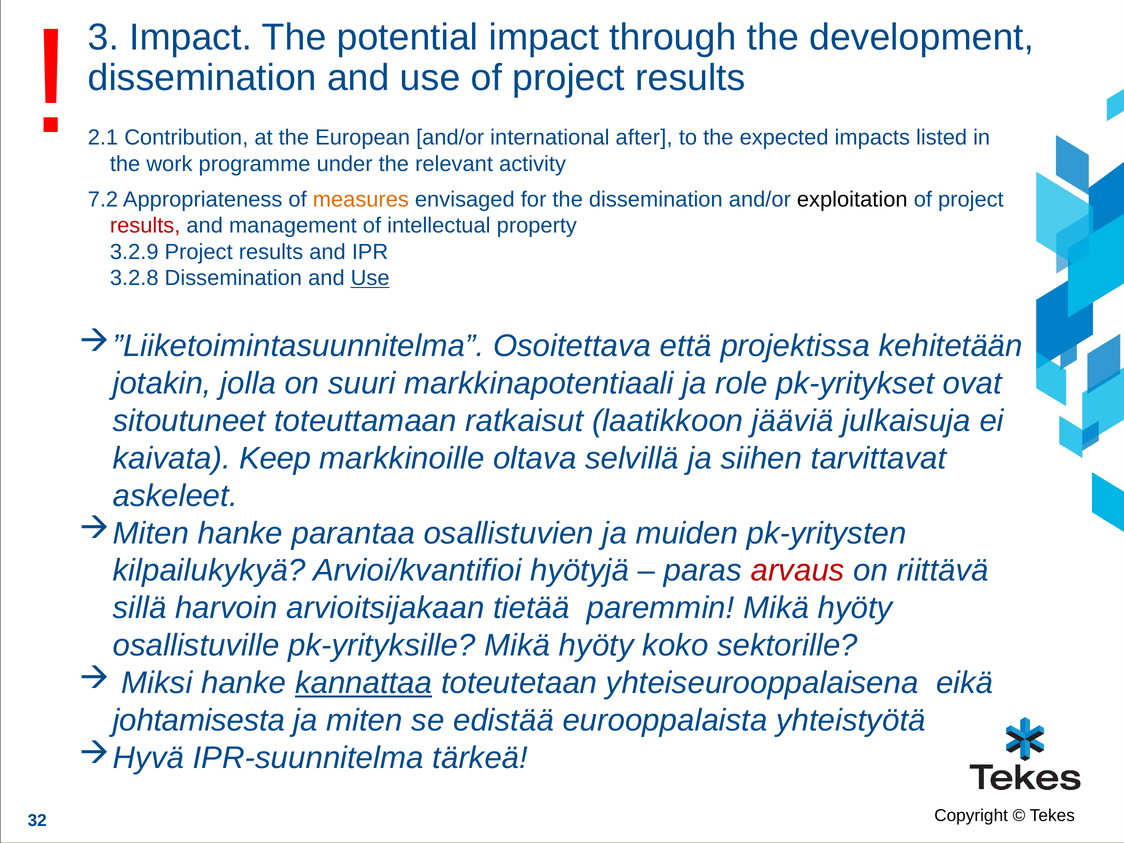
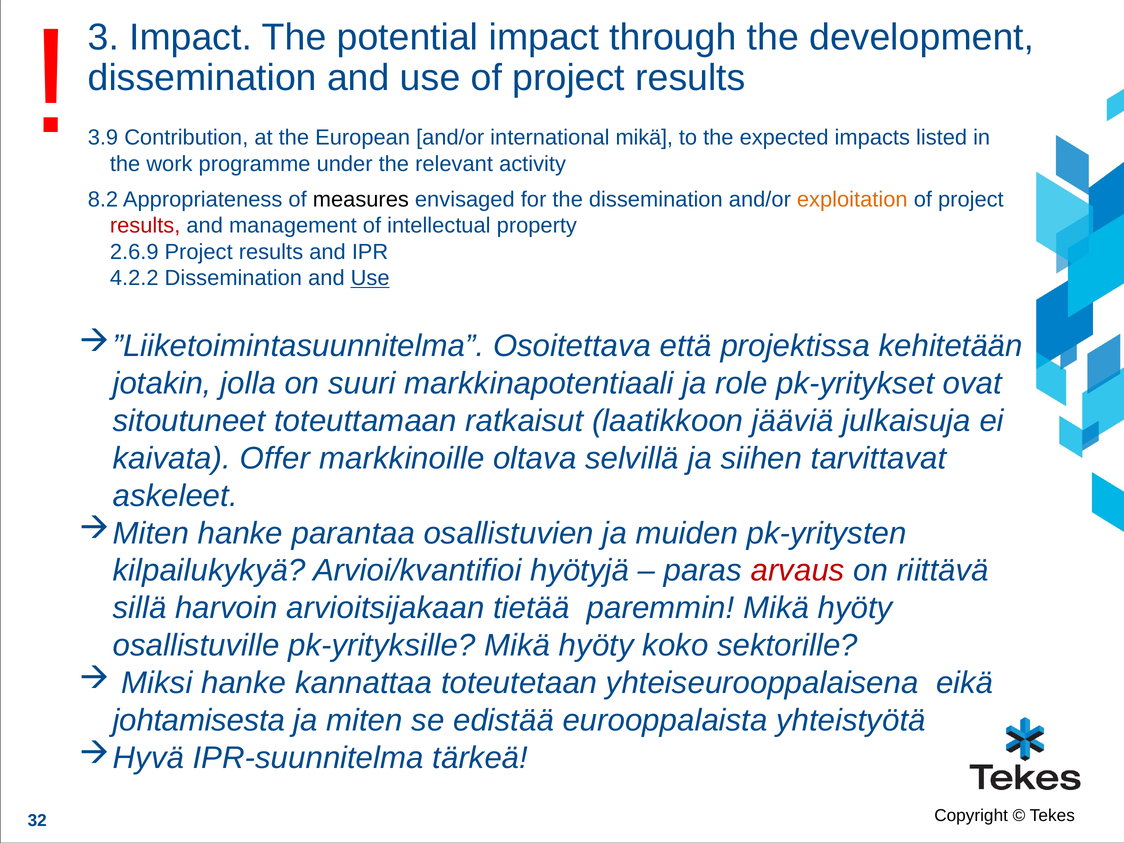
2.1: 2.1 -> 3.9
international after: after -> mikä
7.2: 7.2 -> 8.2
measures colour: orange -> black
exploitation colour: black -> orange
3.2.9: 3.2.9 -> 2.6.9
3.2.8: 3.2.8 -> 4.2.2
Keep: Keep -> Offer
kannattaa underline: present -> none
